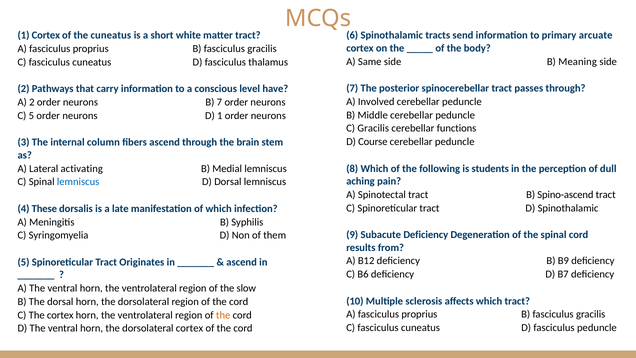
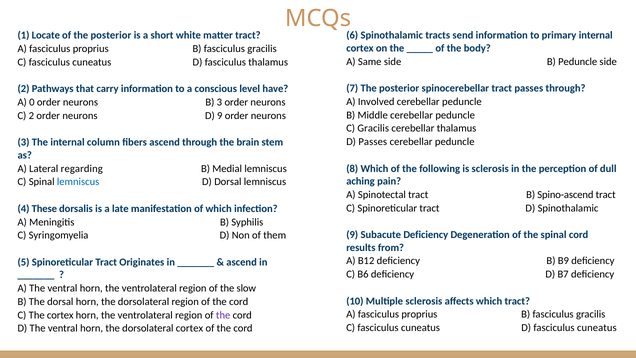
1 Cortex: Cortex -> Locate
of the cuneatus: cuneatus -> posterior
primary arcuate: arcuate -> internal
B Meaning: Meaning -> Peduncle
A 2: 2 -> 0
B 7: 7 -> 3
C 5: 5 -> 2
D 1: 1 -> 9
cerebellar functions: functions -> thalamus
D Course: Course -> Passes
activating: activating -> regarding
is students: students -> sclerosis
the at (223, 315) colour: orange -> purple
D fasciculus peduncle: peduncle -> cuneatus
